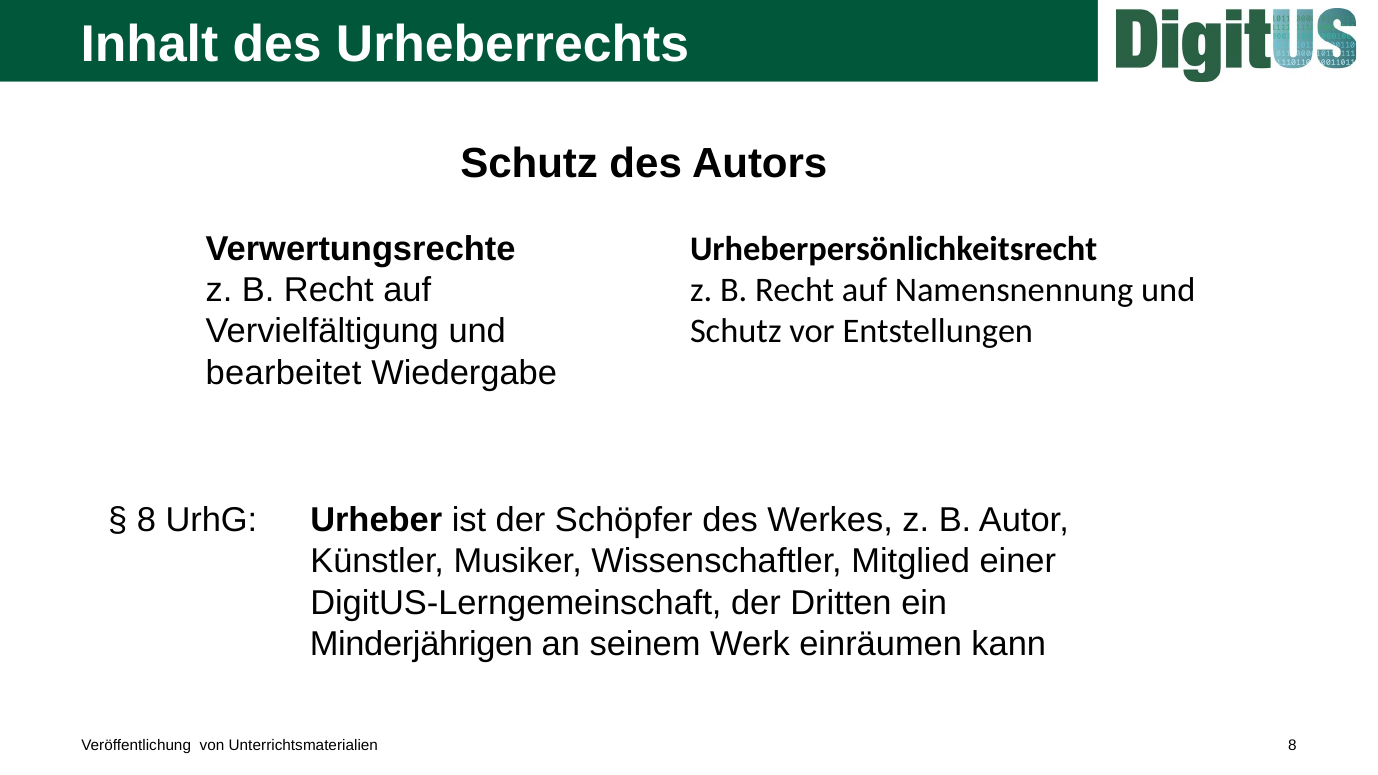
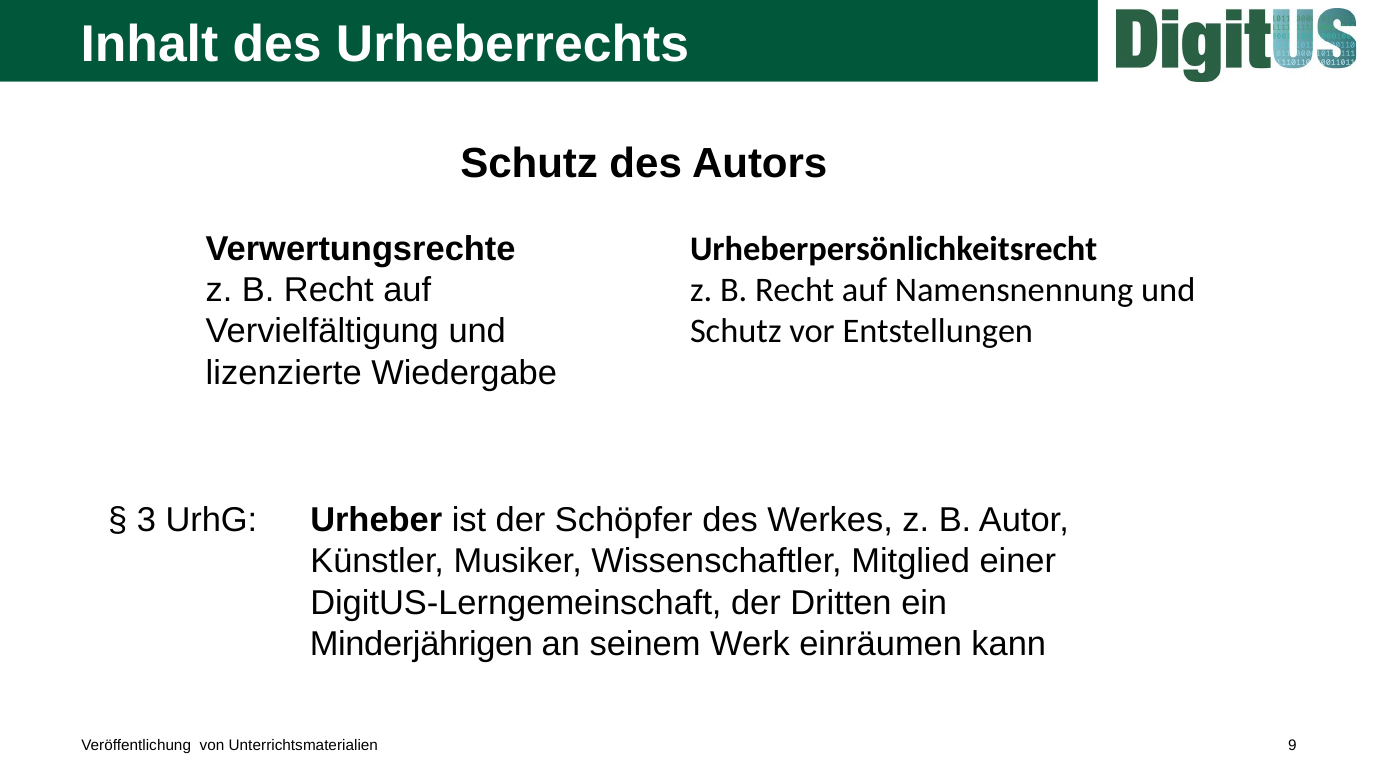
bearbeitet: bearbeitet -> lizenzierte
8 at (146, 520): 8 -> 3
Unterrichtsmaterialien 8: 8 -> 9
